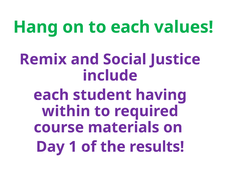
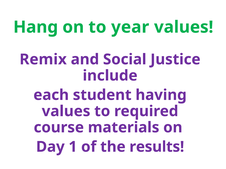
to each: each -> year
within at (66, 112): within -> values
